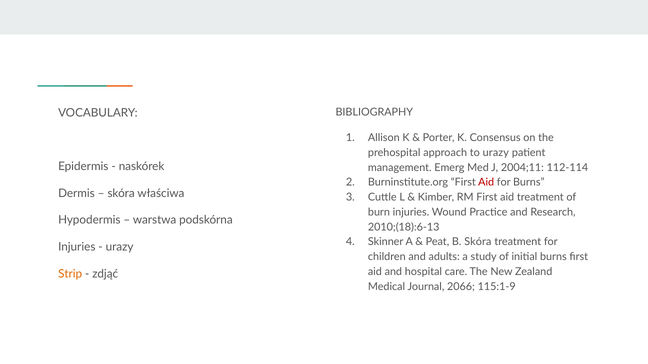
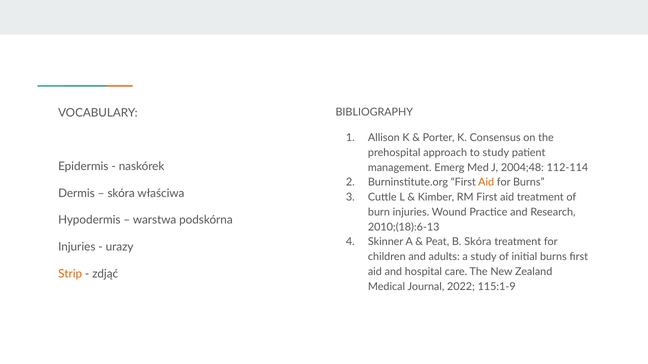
to urazy: urazy -> study
2004;11: 2004;11 -> 2004;48
Aid at (486, 183) colour: red -> orange
2066: 2066 -> 2022
